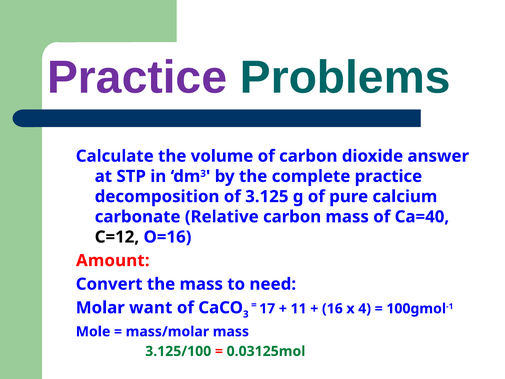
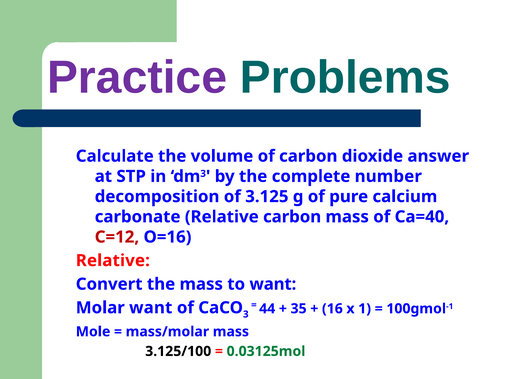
complete practice: practice -> number
C=12 colour: black -> red
Amount at (113, 260): Amount -> Relative
to need: need -> want
17: 17 -> 44
11: 11 -> 35
4: 4 -> 1
3.125/100 colour: green -> black
